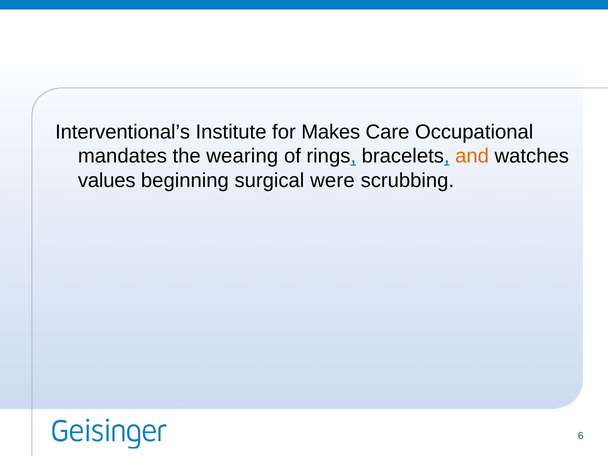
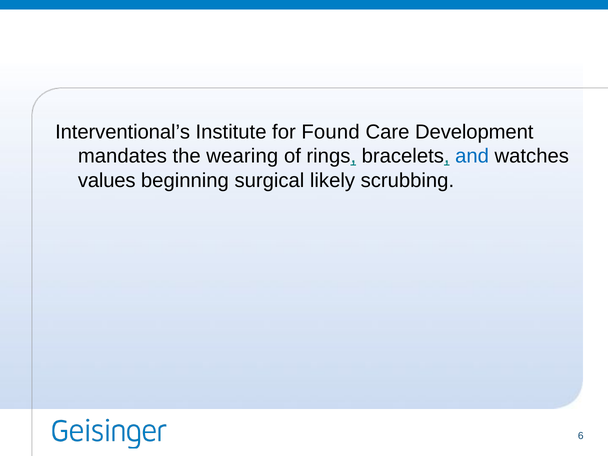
Makes: Makes -> Found
Occupational: Occupational -> Development
and colour: orange -> blue
were: were -> likely
